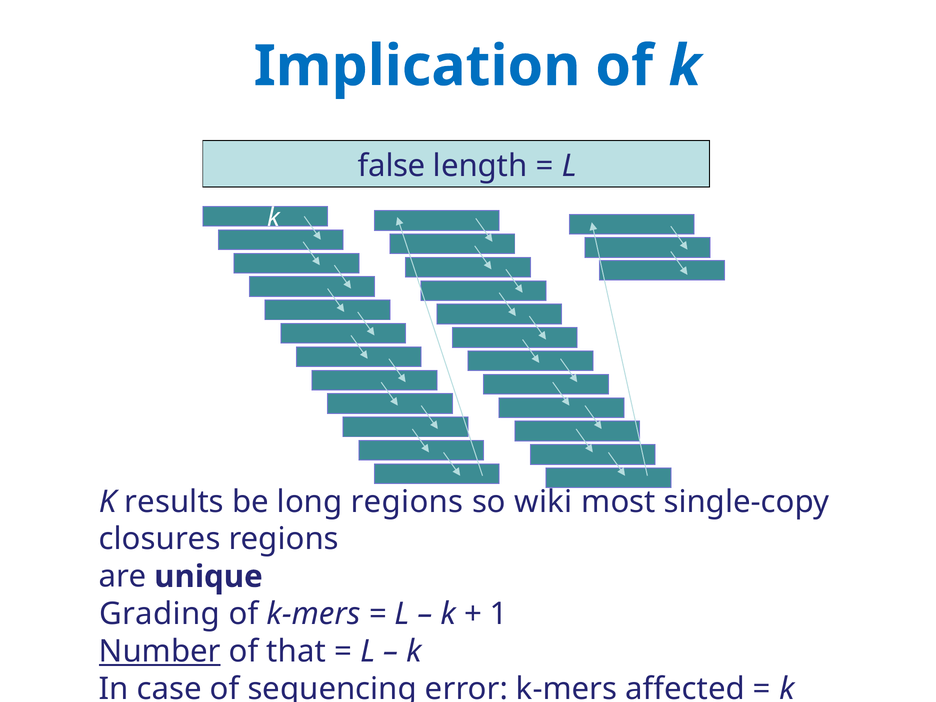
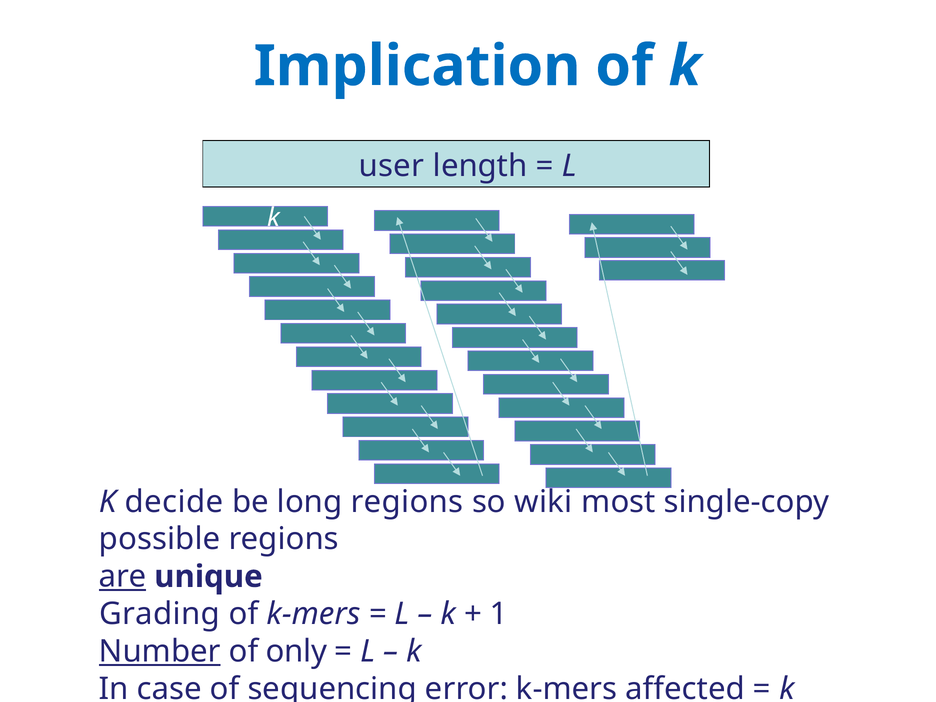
false: false -> user
results: results -> decide
closures: closures -> possible
are underline: none -> present
that: that -> only
